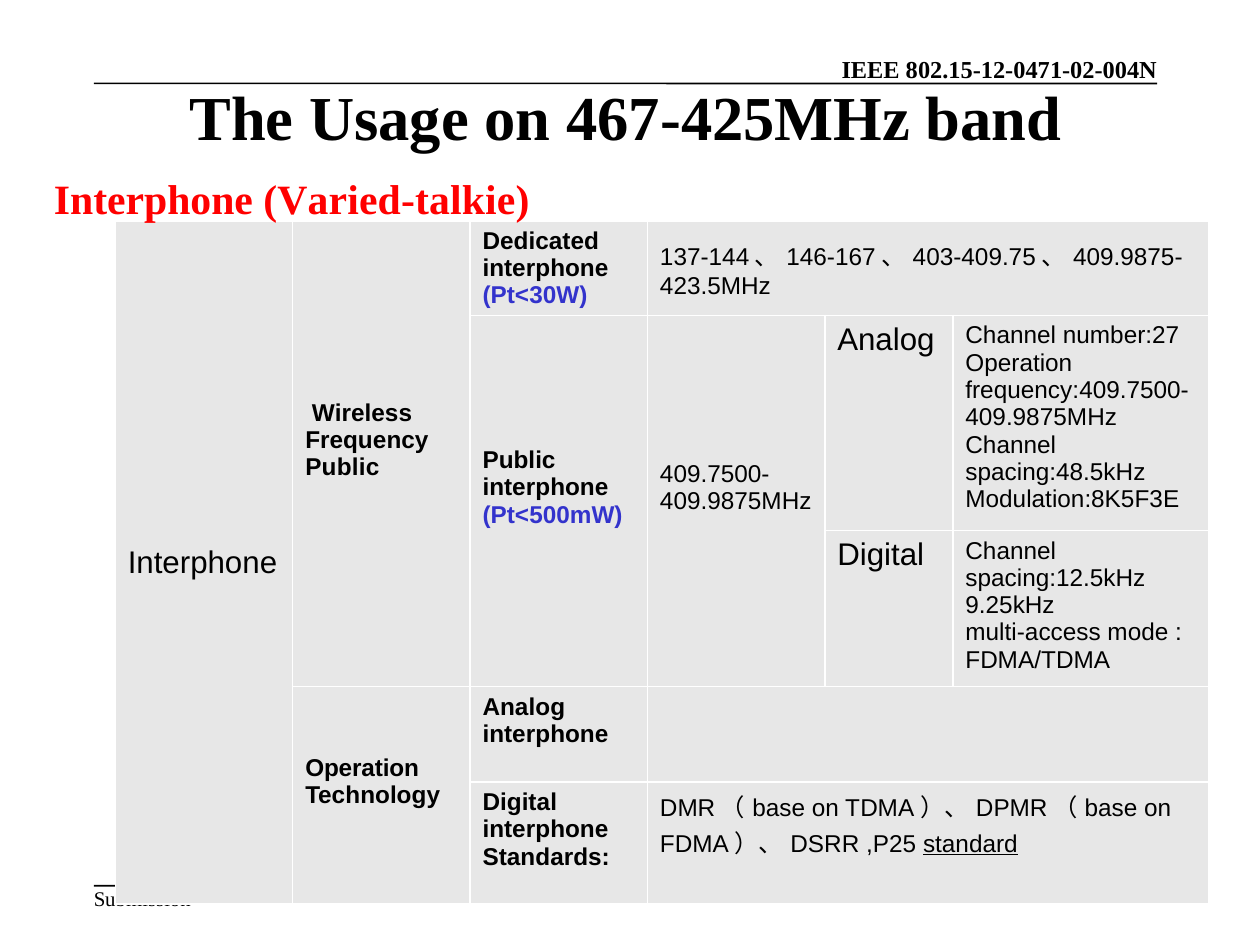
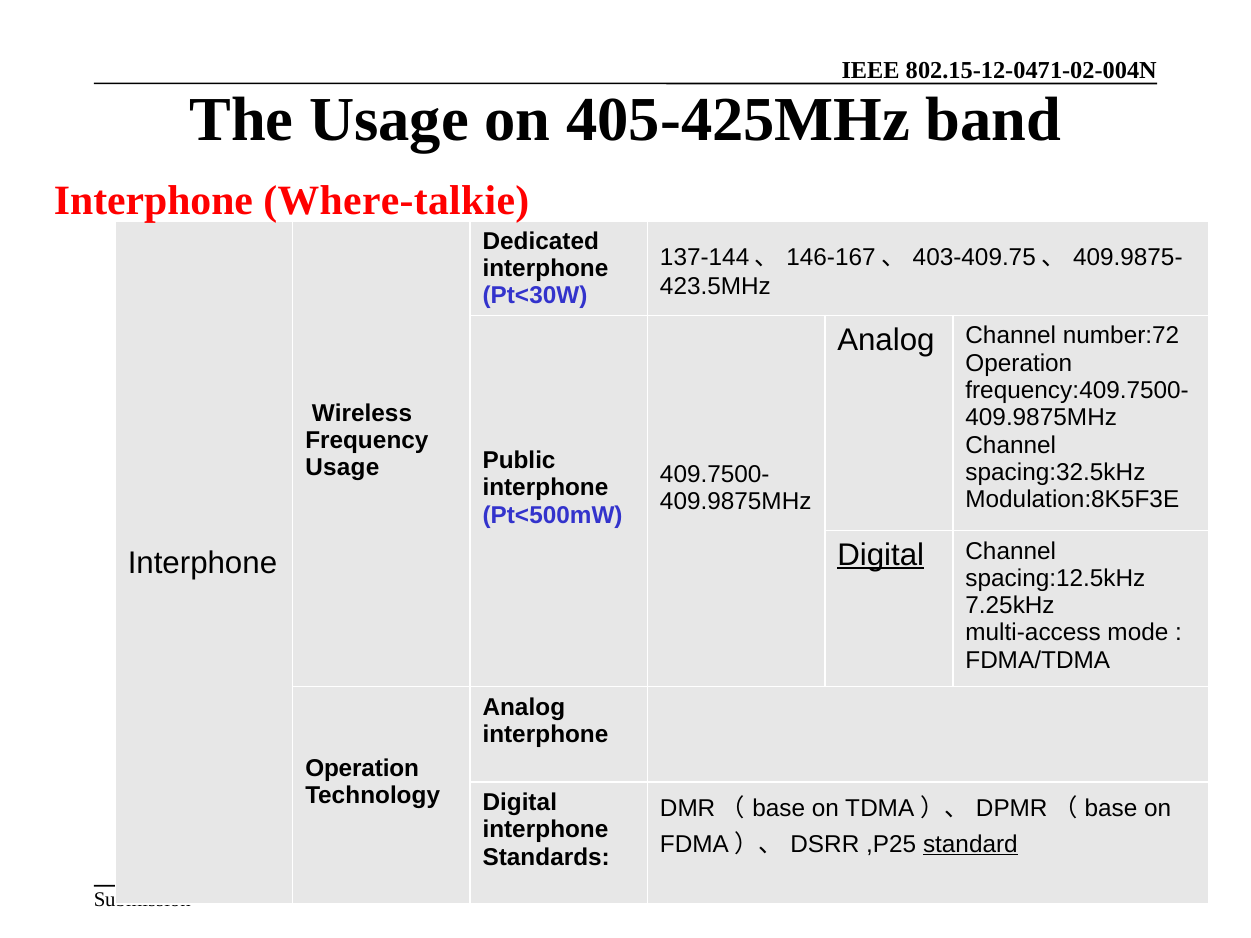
467-425MHz: 467-425MHz -> 405-425MHz
Varied-talkie: Varied-talkie -> Where-talkie
number:27: number:27 -> number:72
Public at (342, 468): Public -> Usage
spacing:48.5kHz: spacing:48.5kHz -> spacing:32.5kHz
Digital at (881, 555) underline: none -> present
9.25kHz: 9.25kHz -> 7.25kHz
